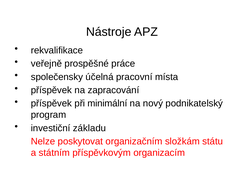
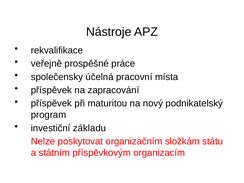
minimální: minimální -> maturitou
